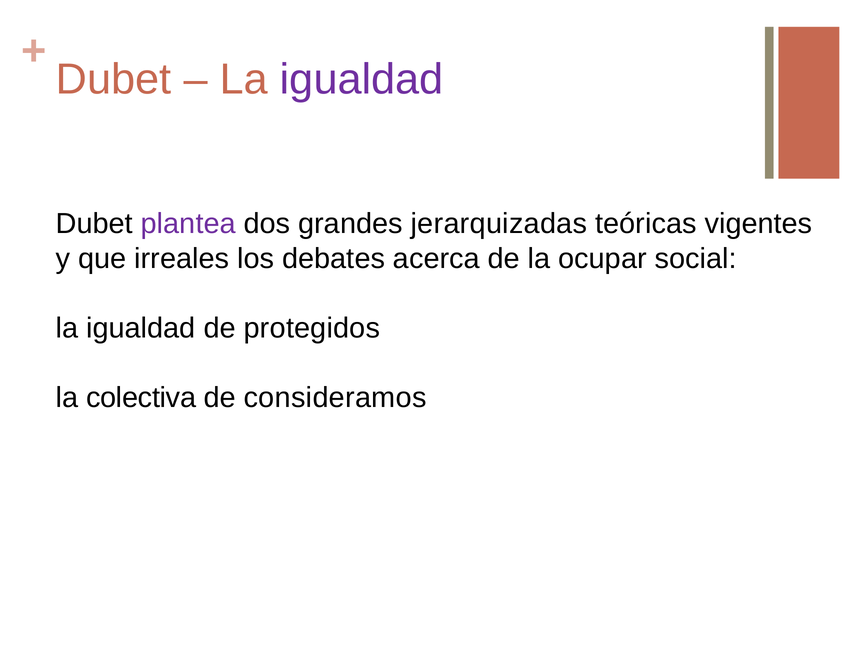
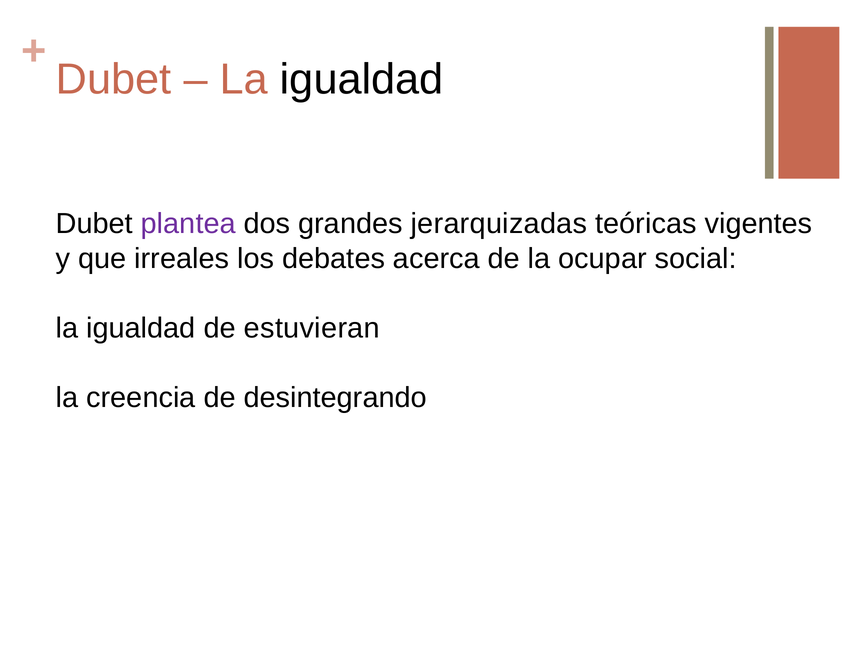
igualdad at (362, 79) colour: purple -> black
protegidos: protegidos -> estuvieran
colectiva: colectiva -> creencia
consideramos: consideramos -> desintegrando
